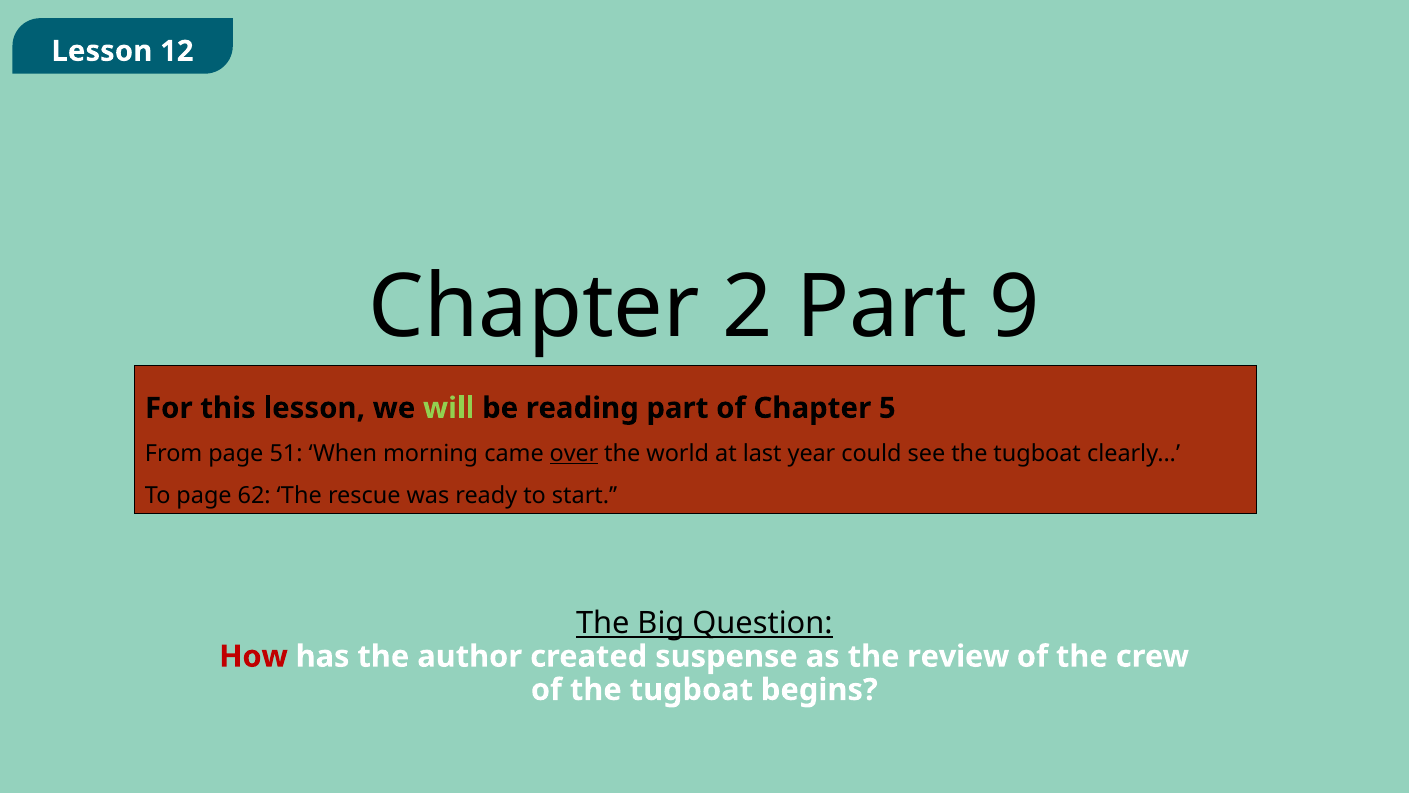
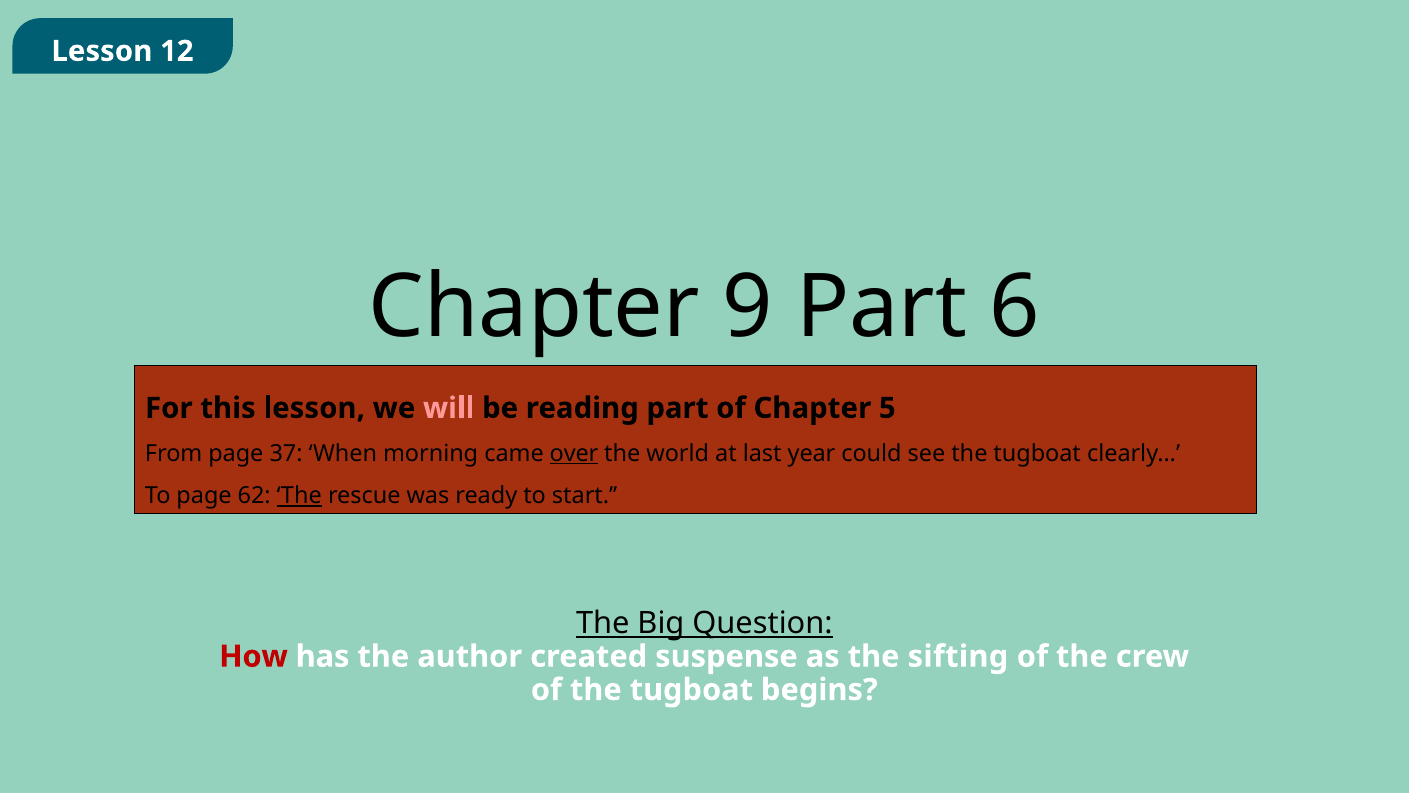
2: 2 -> 9
9: 9 -> 6
will colour: light green -> pink
51: 51 -> 37
The at (299, 495) underline: none -> present
review: review -> sifting
